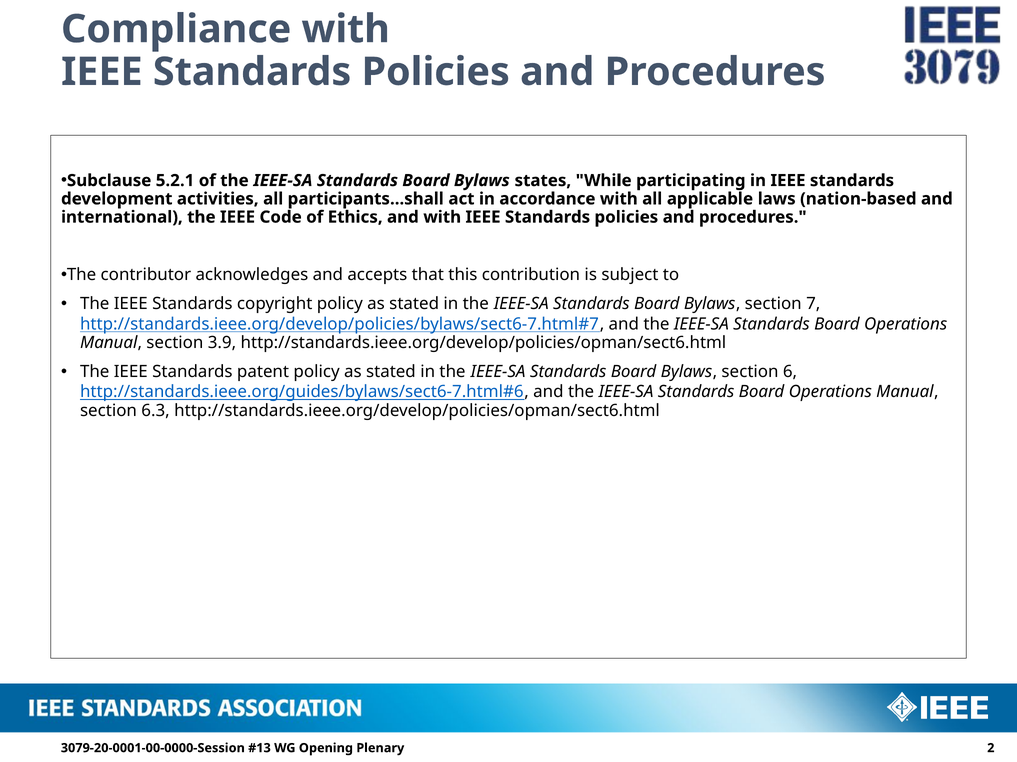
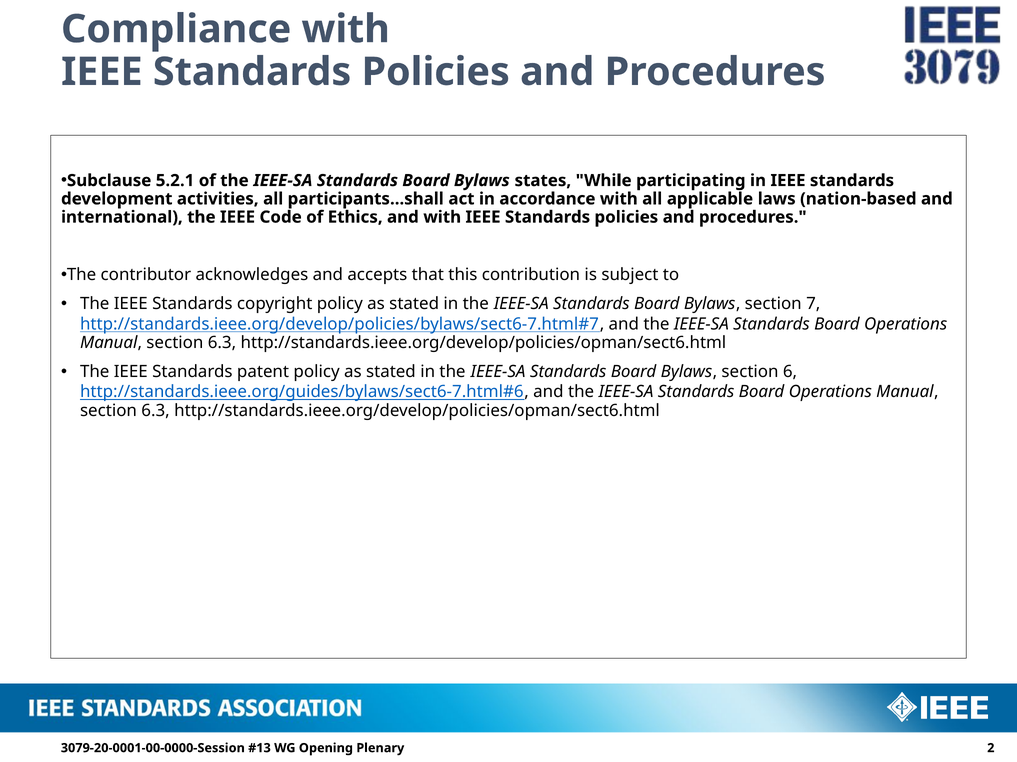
3.9 at (222, 343): 3.9 -> 6.3
